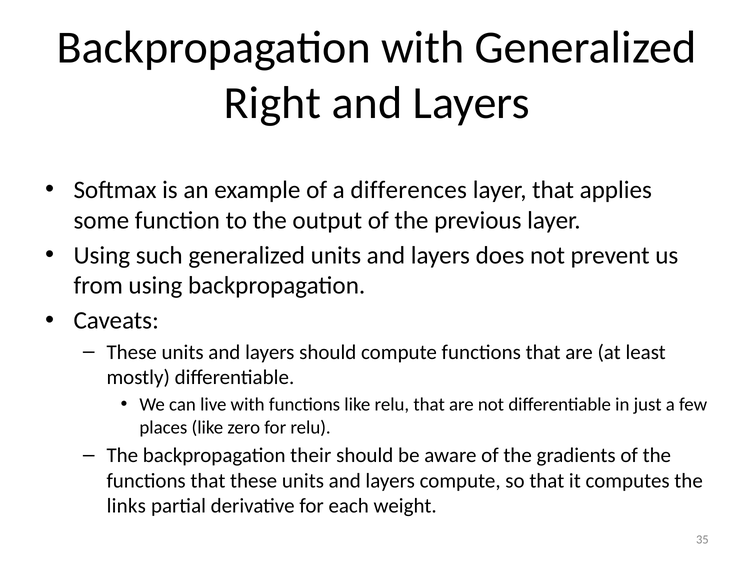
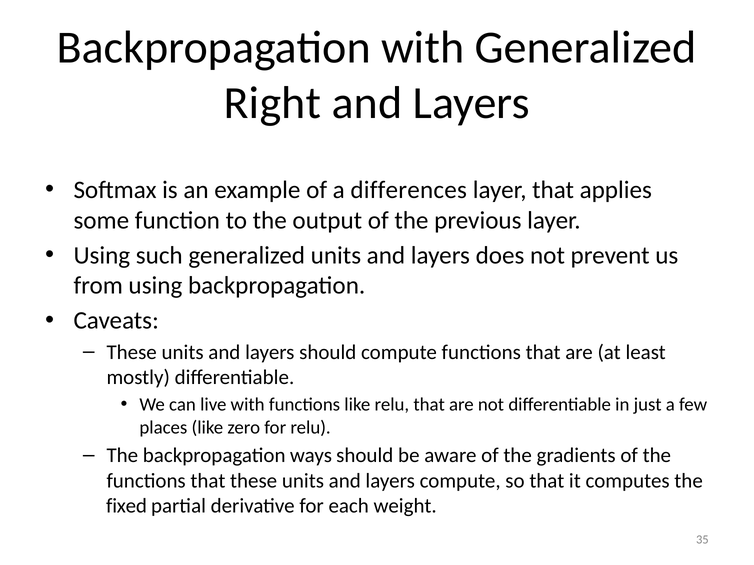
their: their -> ways
links: links -> fixed
